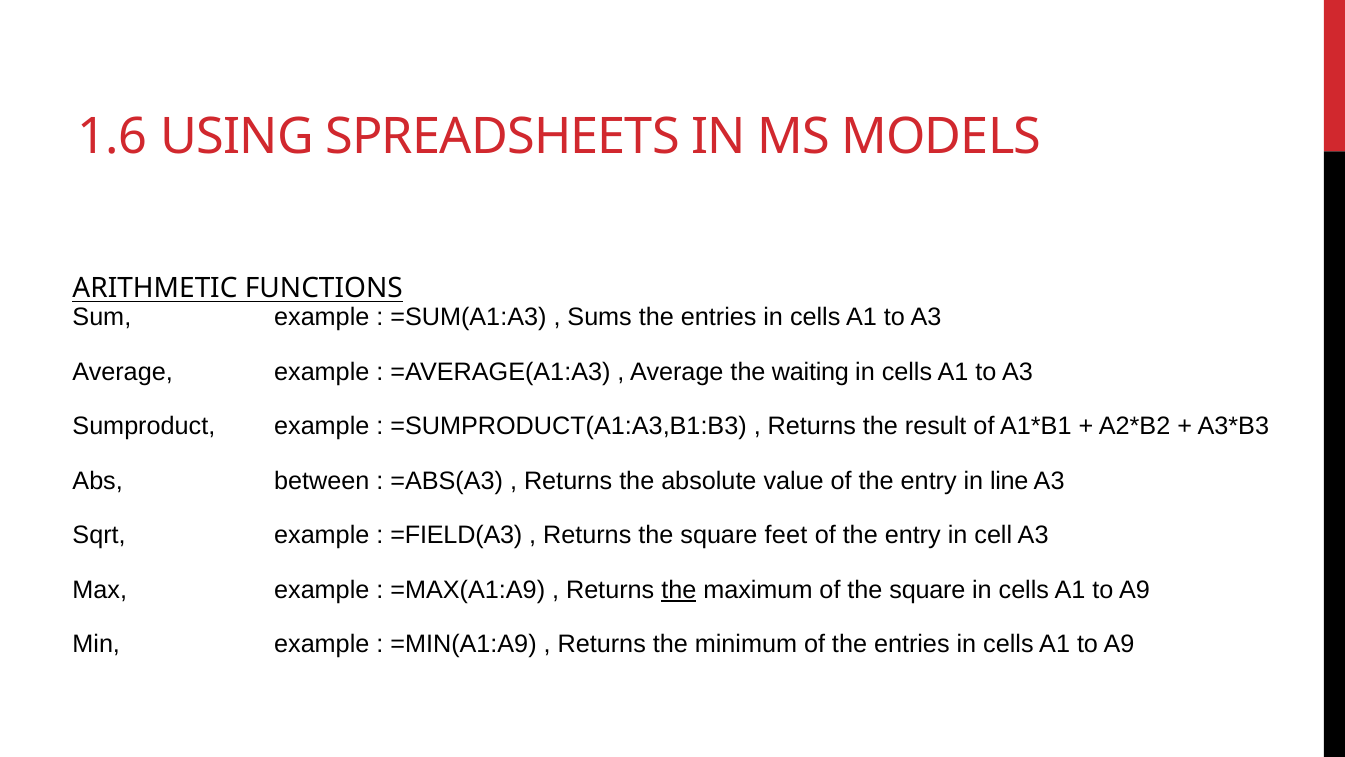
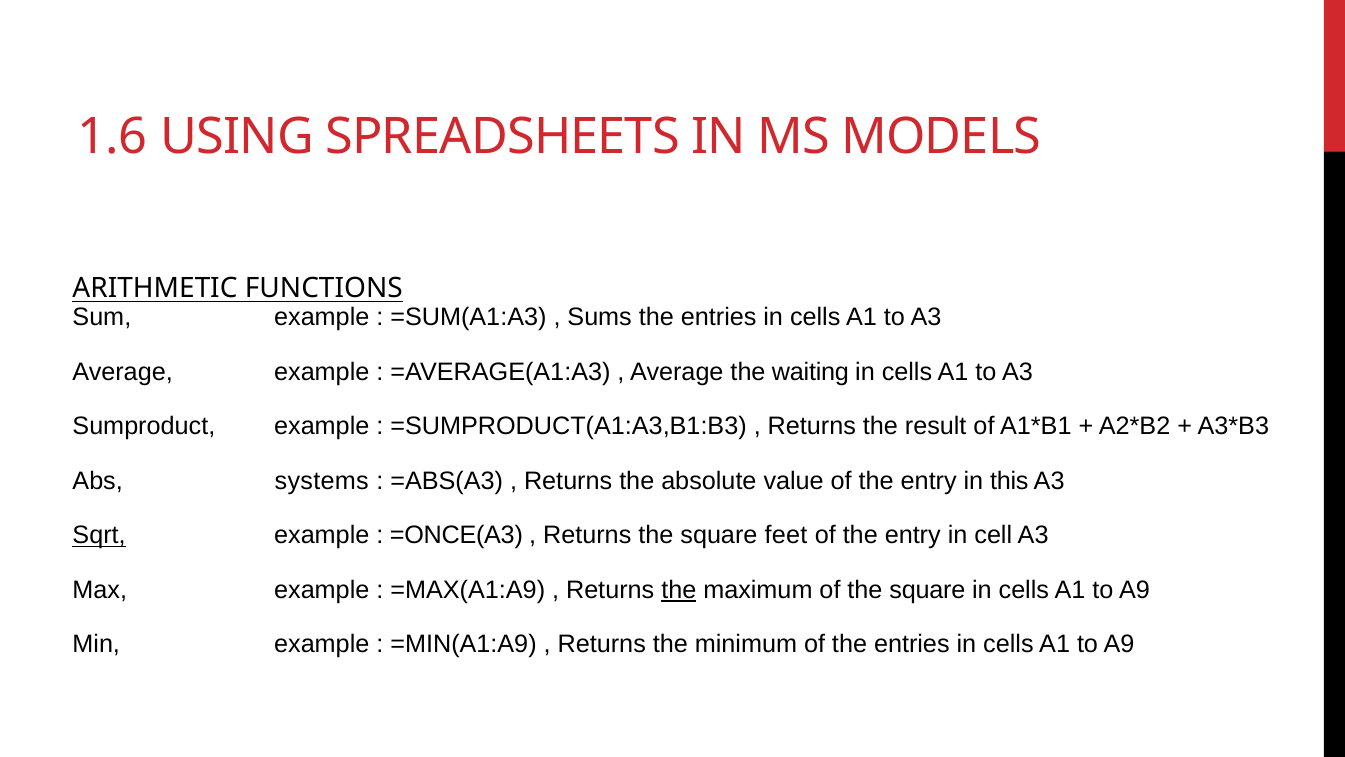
between: between -> systems
line: line -> this
Sqrt underline: none -> present
=FIELD(A3: =FIELD(A3 -> =ONCE(A3
